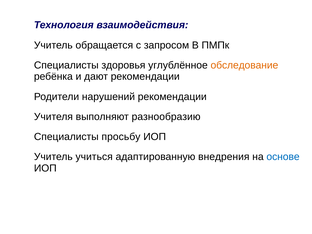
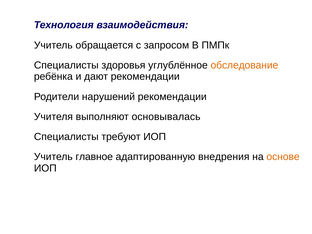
разнообразию: разнообразию -> основывалась
просьбу: просьбу -> требуют
учиться: учиться -> главное
основе colour: blue -> orange
